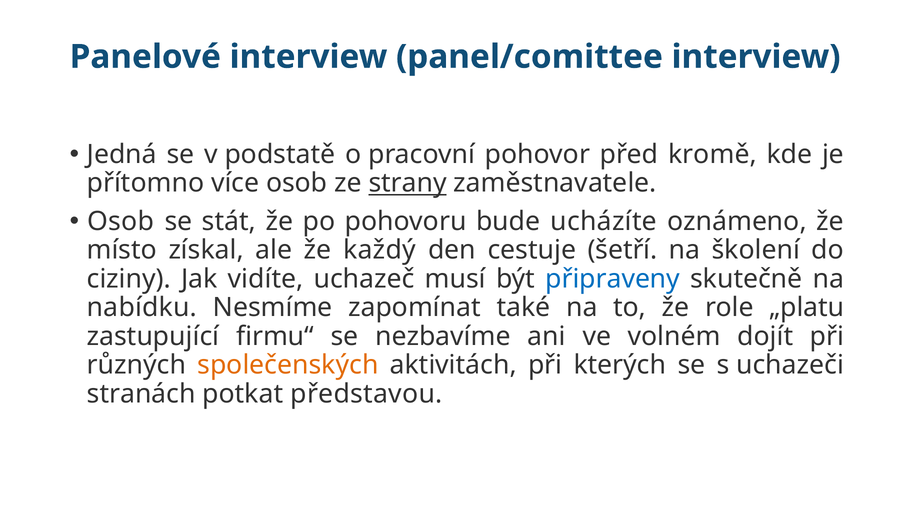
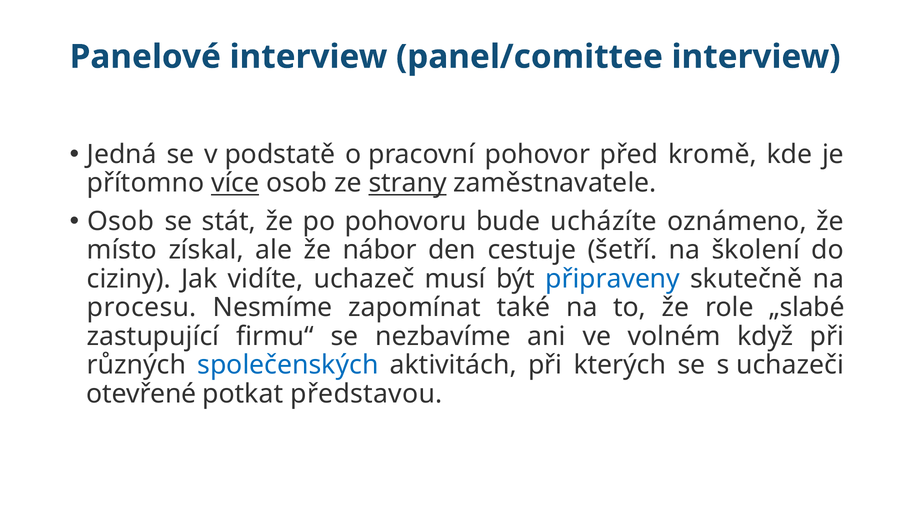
více underline: none -> present
každý: každý -> nábor
nabídku: nabídku -> procesu
„platu: „platu -> „slabé
dojít: dojít -> když
společenských colour: orange -> blue
stranách: stranách -> otevřené
